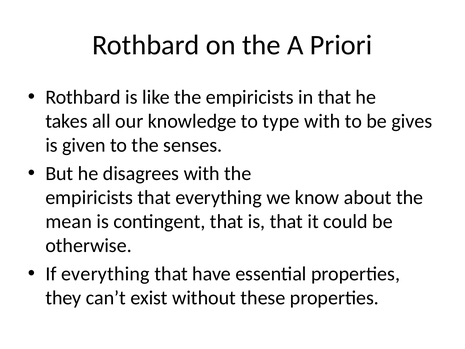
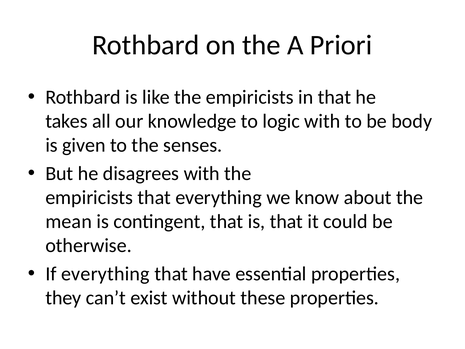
type: type -> logic
gives: gives -> body
